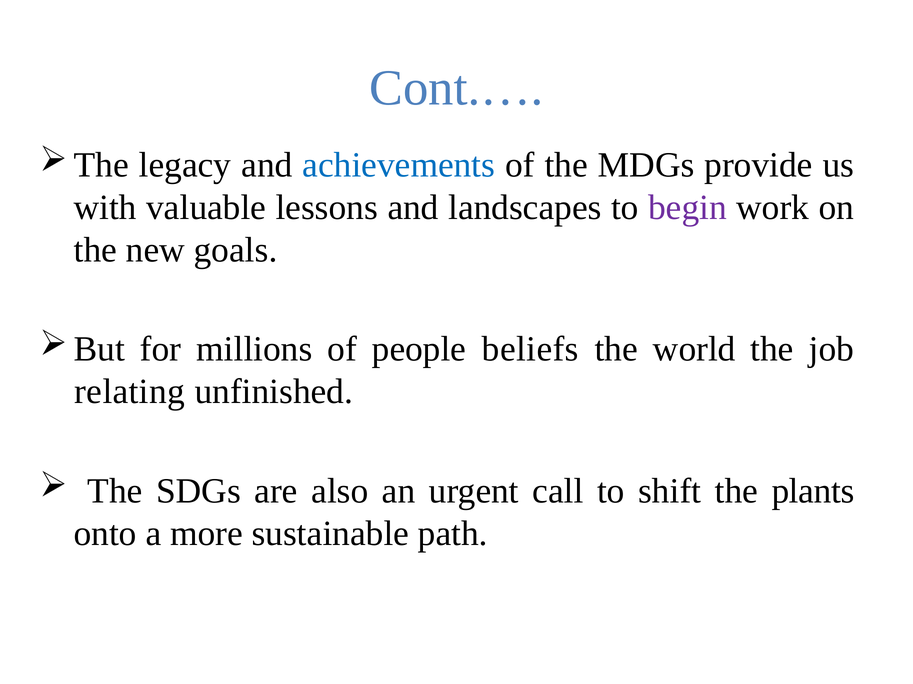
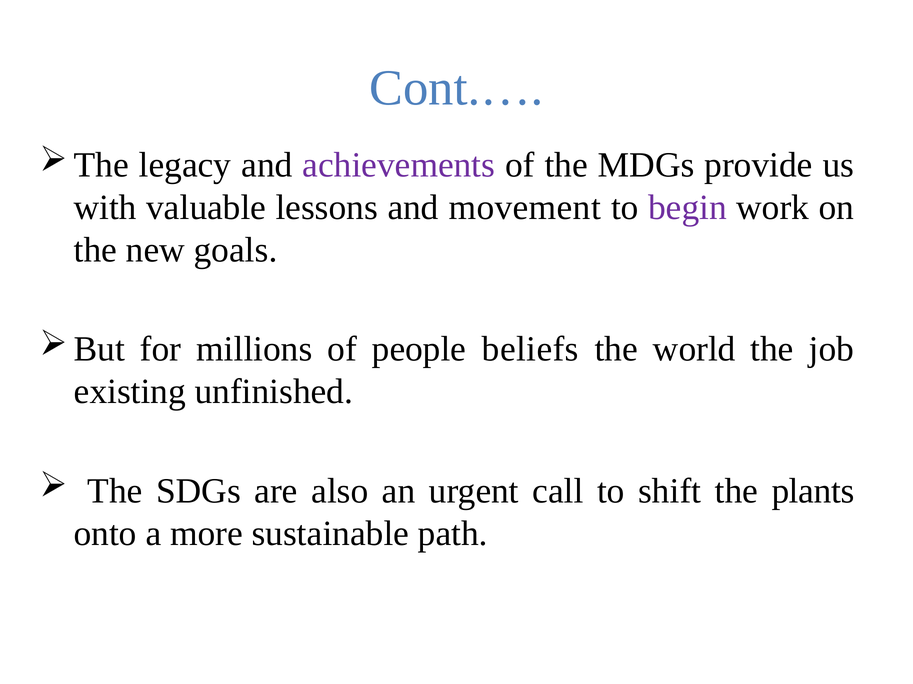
achievements colour: blue -> purple
landscapes: landscapes -> movement
relating: relating -> existing
